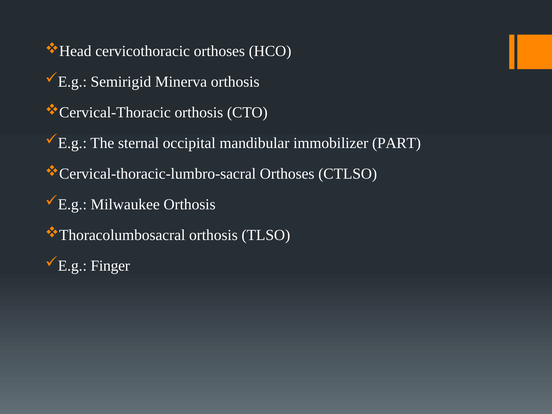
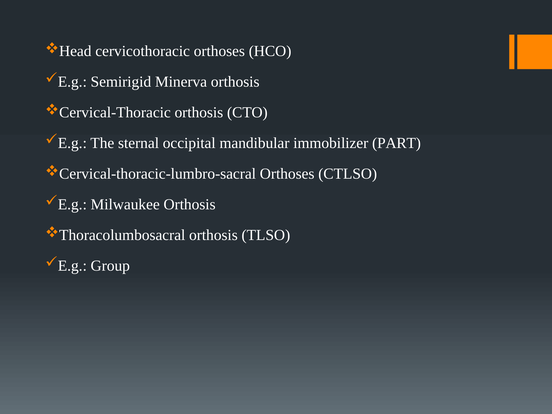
Finger: Finger -> Group
